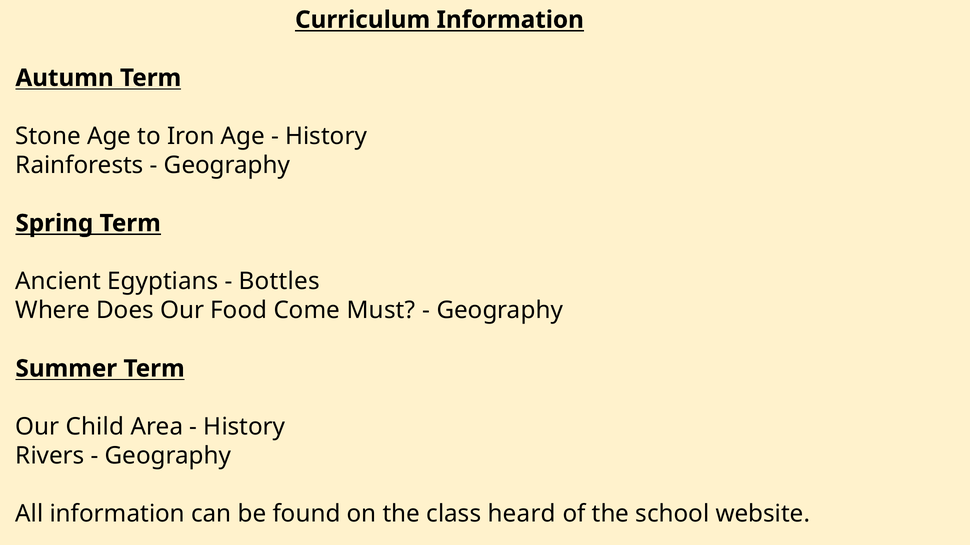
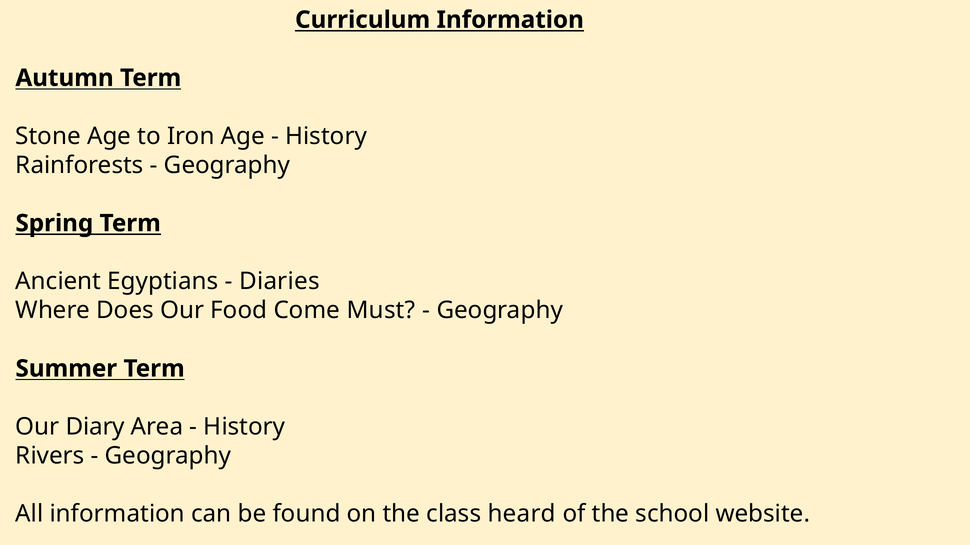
Bottles: Bottles -> Diaries
Child: Child -> Diary
